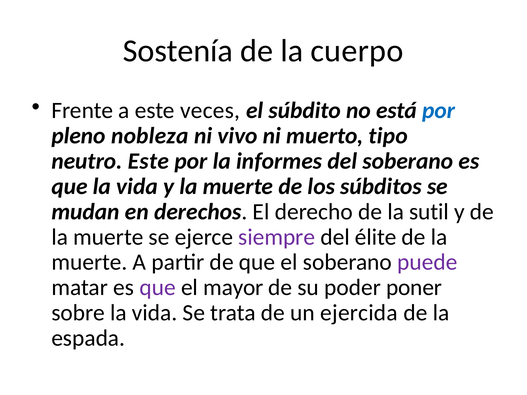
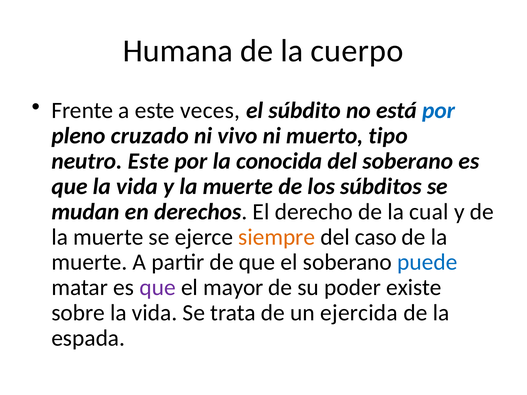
Sostenía: Sostenía -> Humana
nobleza: nobleza -> cruzado
informes: informes -> conocida
sutil: sutil -> cual
siempre colour: purple -> orange
élite: élite -> caso
puede colour: purple -> blue
poner: poner -> existe
